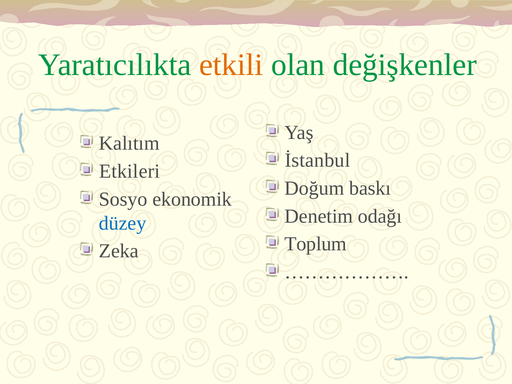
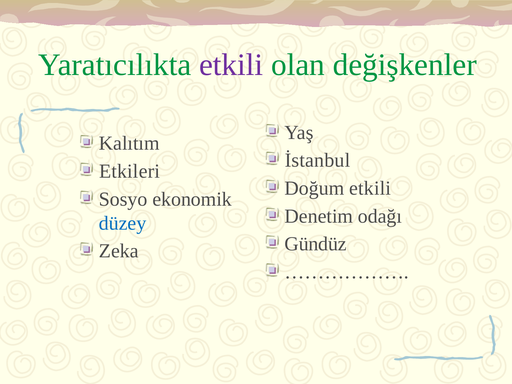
etkili at (231, 65) colour: orange -> purple
Doğum baskı: baskı -> etkili
Toplum: Toplum -> Gündüz
